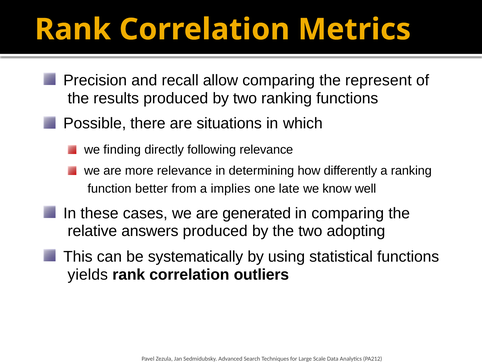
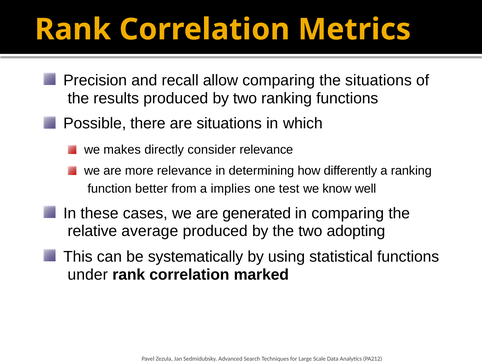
the represent: represent -> situations
finding: finding -> makes
following: following -> consider
late: late -> test
answers: answers -> average
yields: yields -> under
outliers: outliers -> marked
